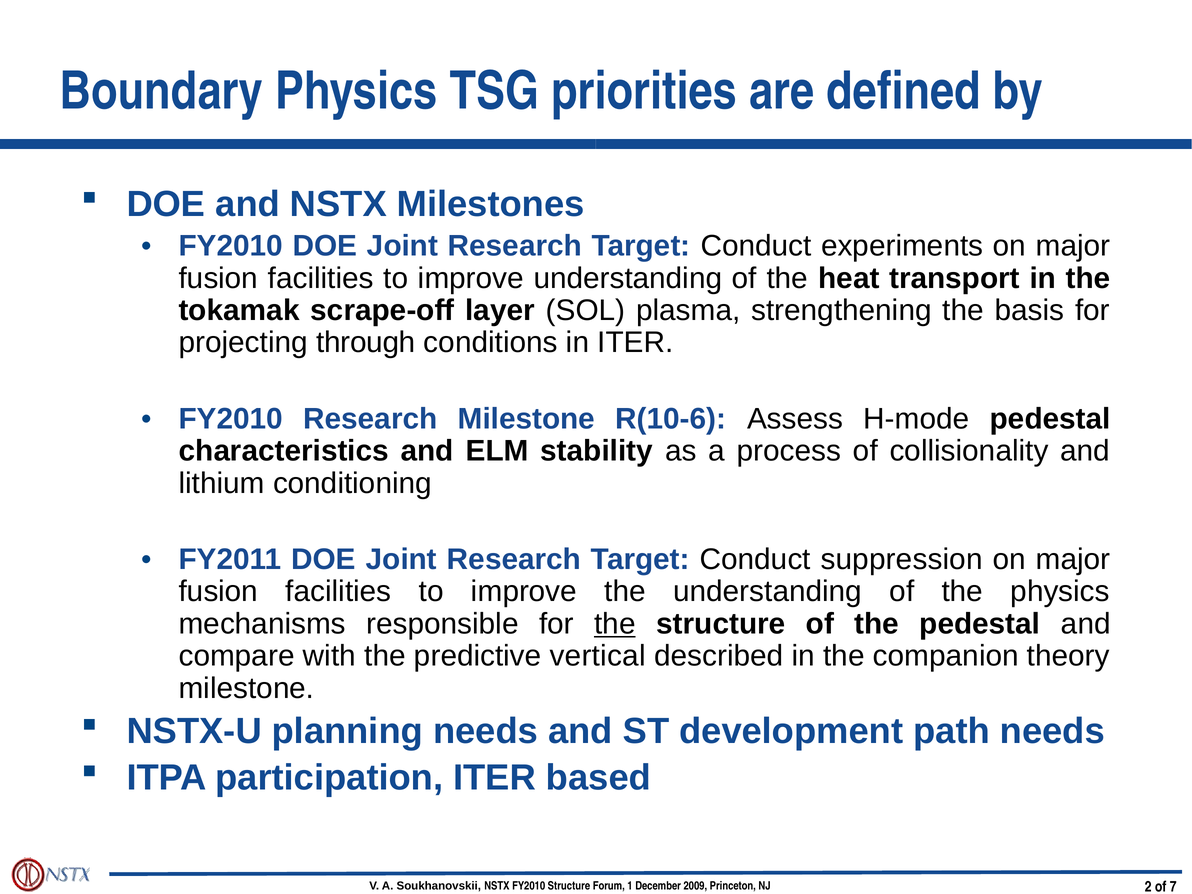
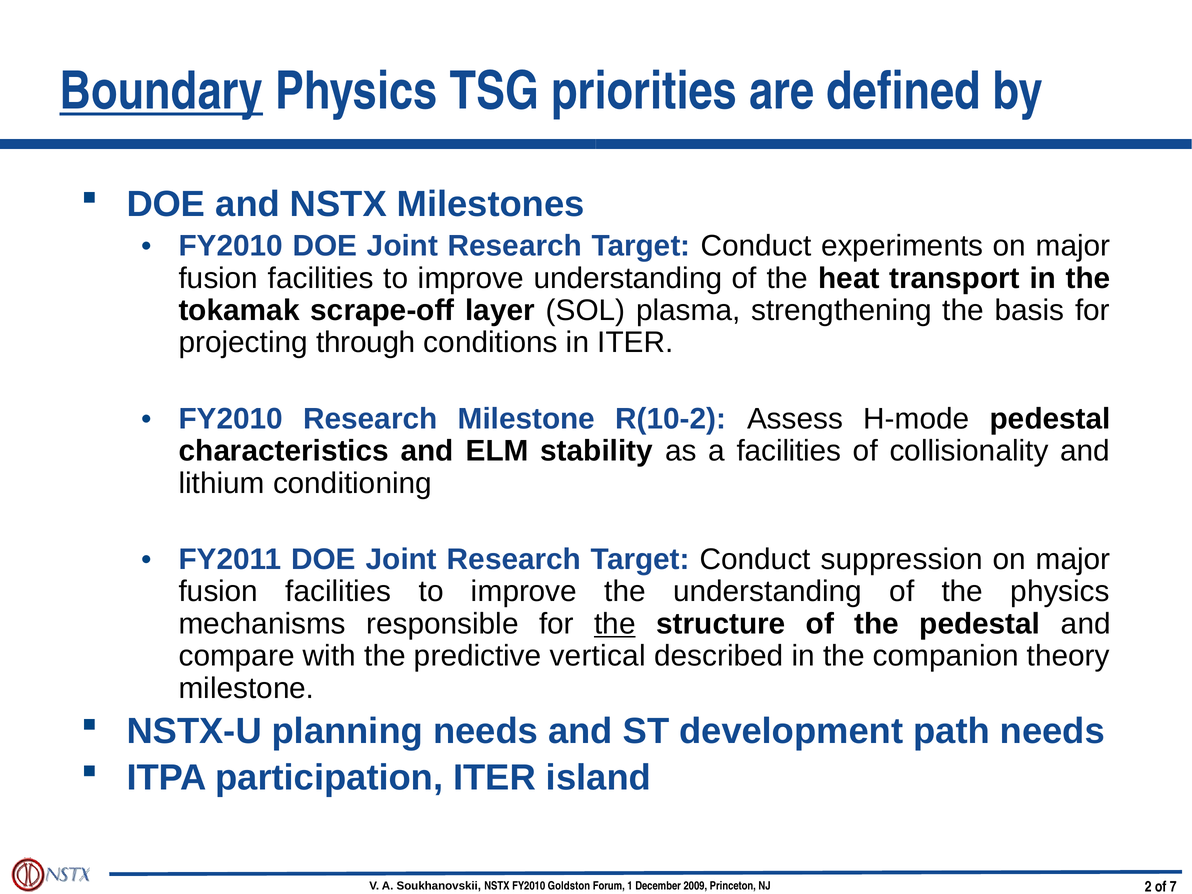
Boundary underline: none -> present
R(10-6: R(10-6 -> R(10-2
a process: process -> facilities
based: based -> island
FY2010 Structure: Structure -> Goldston
